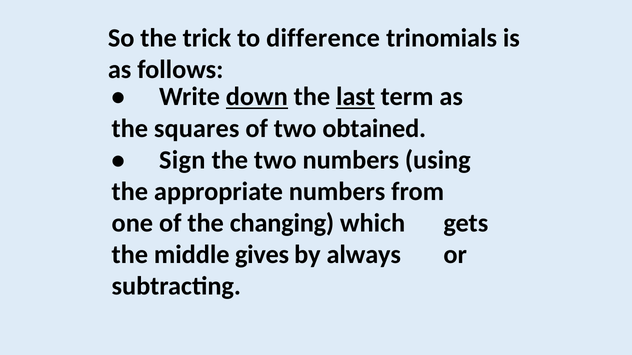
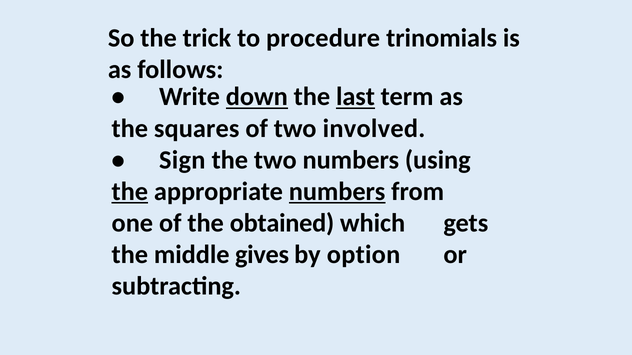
difference: difference -> procedure
obtained: obtained -> involved
the at (130, 192) underline: none -> present
numbers at (337, 192) underline: none -> present
changing: changing -> obtained
always: always -> option
